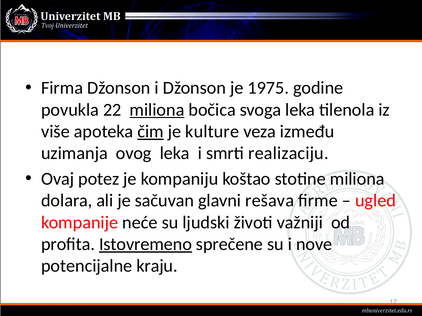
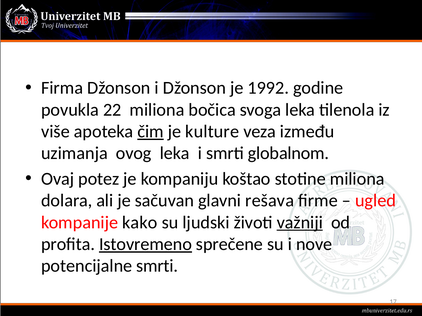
1975: 1975 -> 1992
miliona at (157, 110) underline: present -> none
realizaciju: realizaciju -> globalnom
neće: neće -> kako
važniji underline: none -> present
potencijalne kraju: kraju -> smrti
